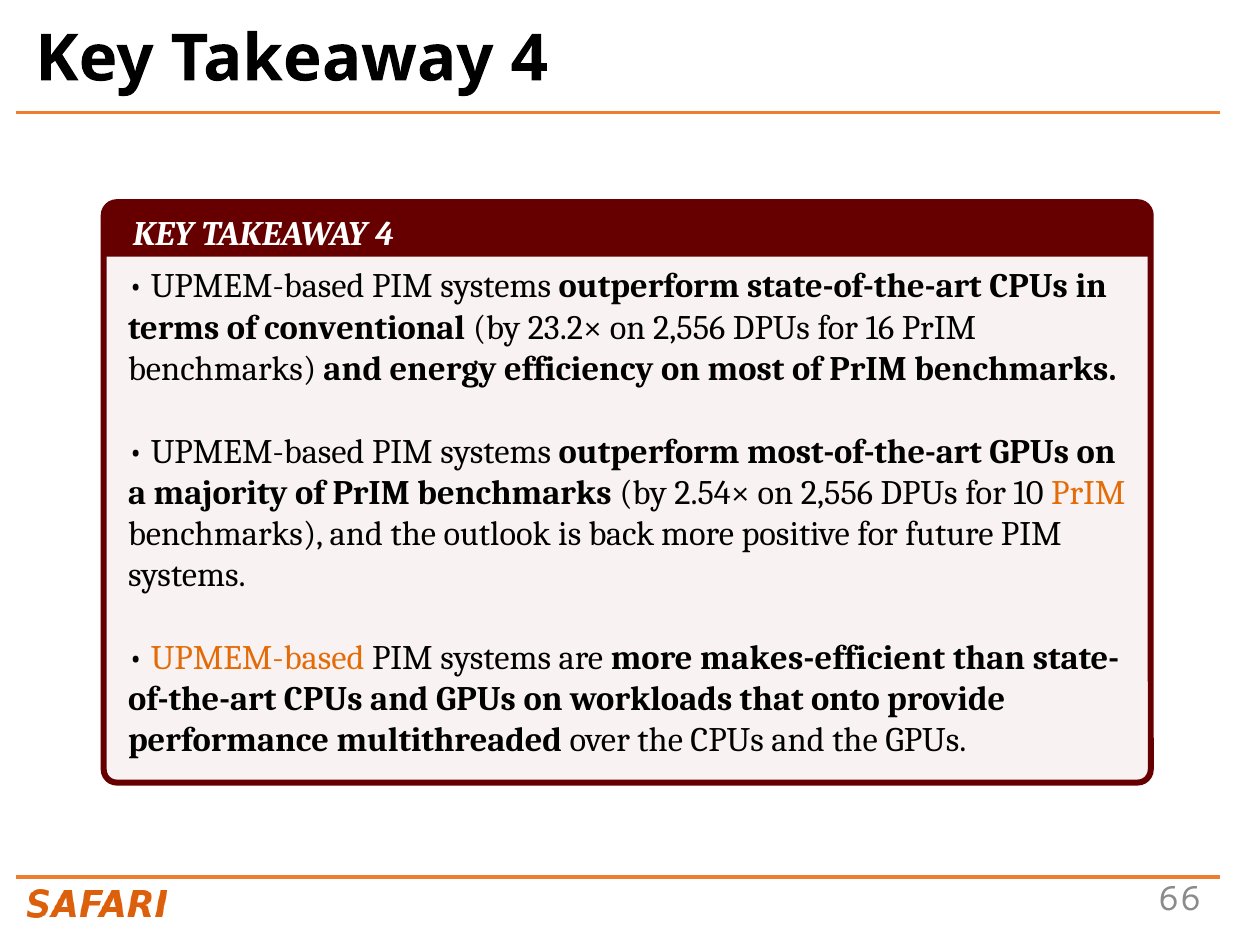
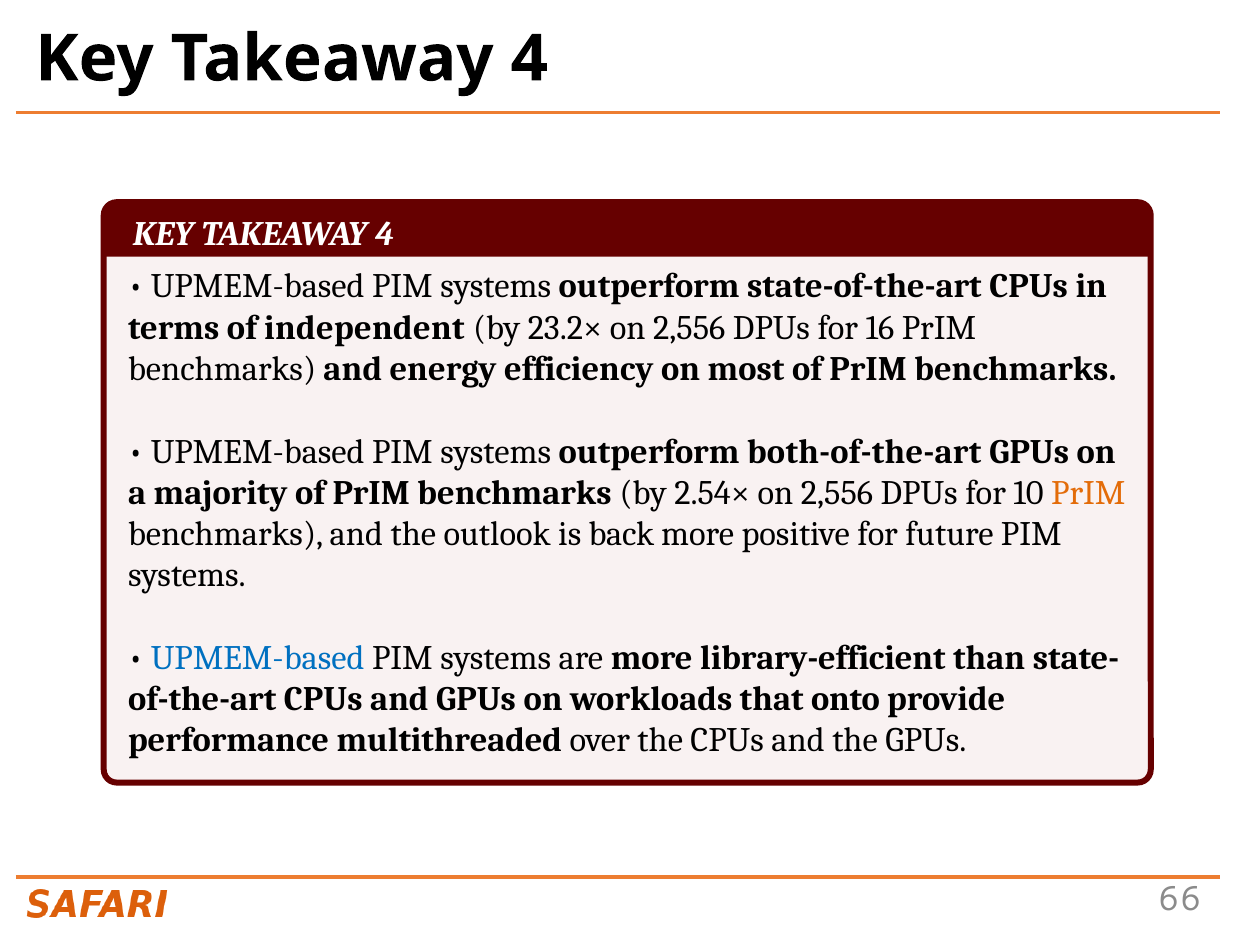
conventional: conventional -> independent
most-of-the-art: most-of-the-art -> both-of-the-art
UPMEM-based at (258, 658) colour: orange -> blue
makes-efficient: makes-efficient -> library-efficient
